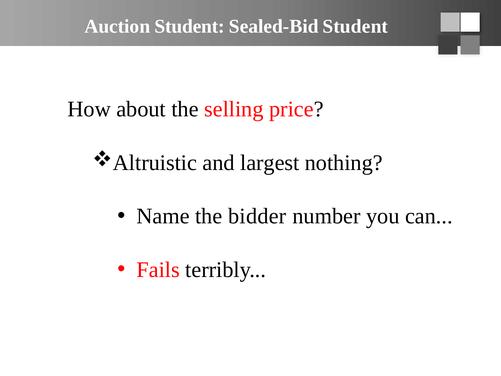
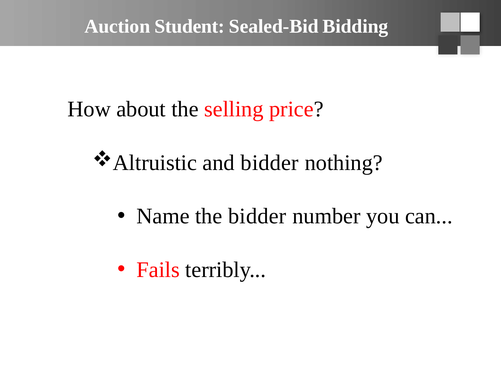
Sealed-Bid Student: Student -> Bidding
and largest: largest -> bidder
